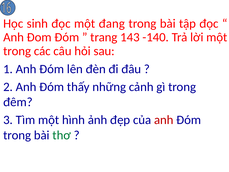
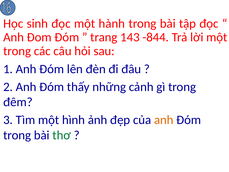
đang: đang -> hành
-140: -140 -> -844
anh at (164, 120) colour: red -> orange
